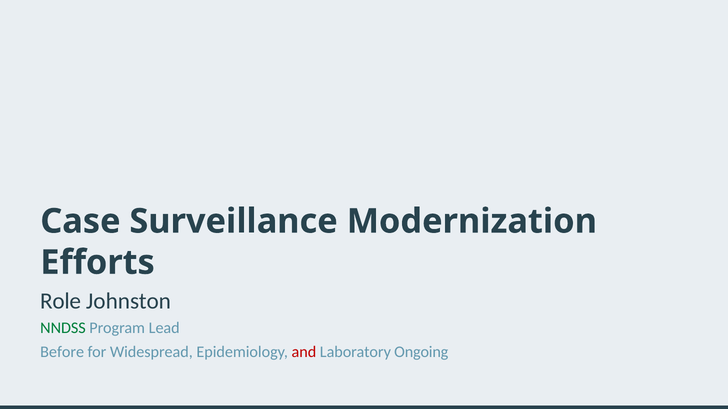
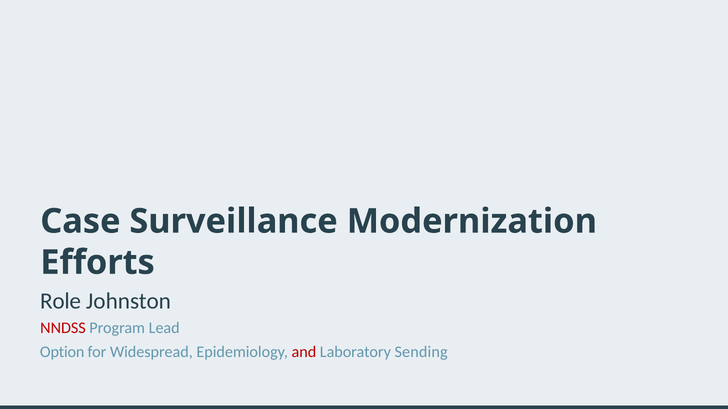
NNDSS colour: green -> red
Before: Before -> Option
Ongoing: Ongoing -> Sending
